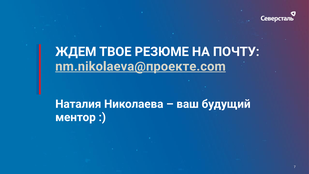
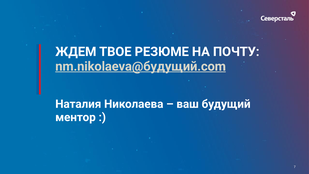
nm.nikolaeva@проекте.com: nm.nikolaeva@проекте.com -> nm.nikolaeva@будущий.com
